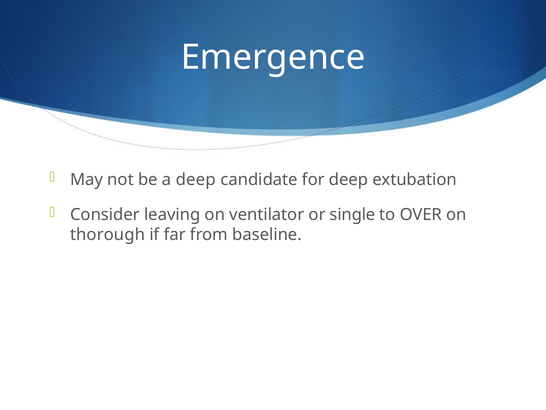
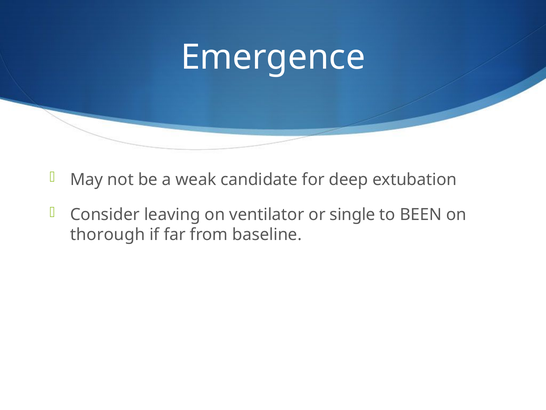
a deep: deep -> weak
OVER: OVER -> BEEN
